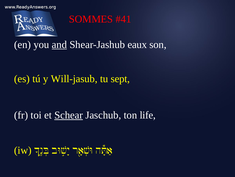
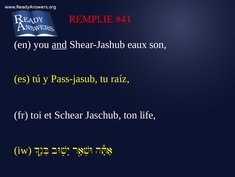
SOMMES: SOMMES -> REMPLIE
Will-jasub: Will-jasub -> Pass-jasub
sept: sept -> raíz
Schear underline: present -> none
